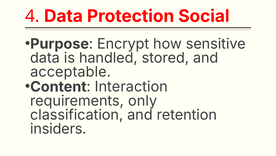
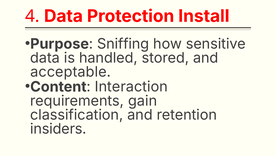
Social: Social -> Install
Encrypt: Encrypt -> Sniffing
only: only -> gain
